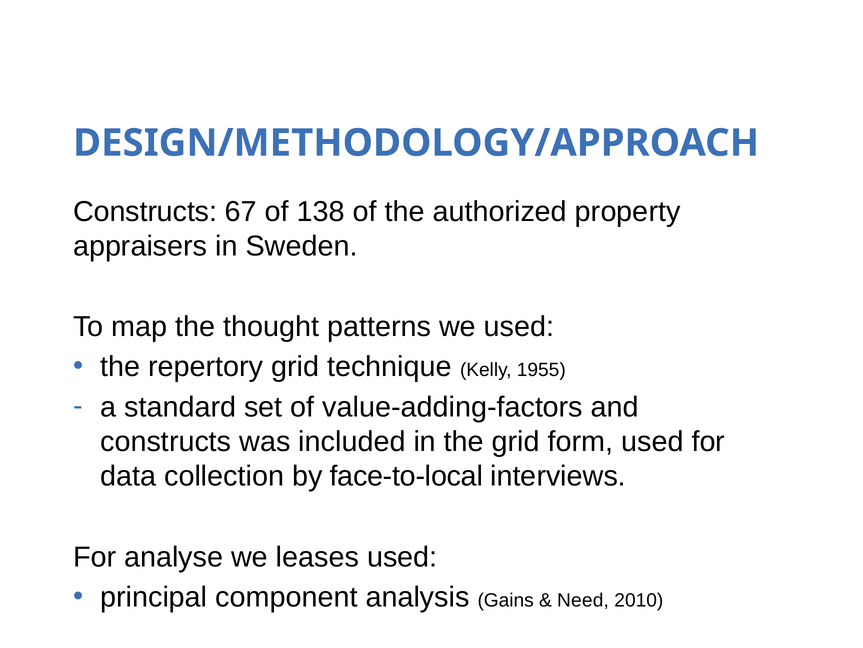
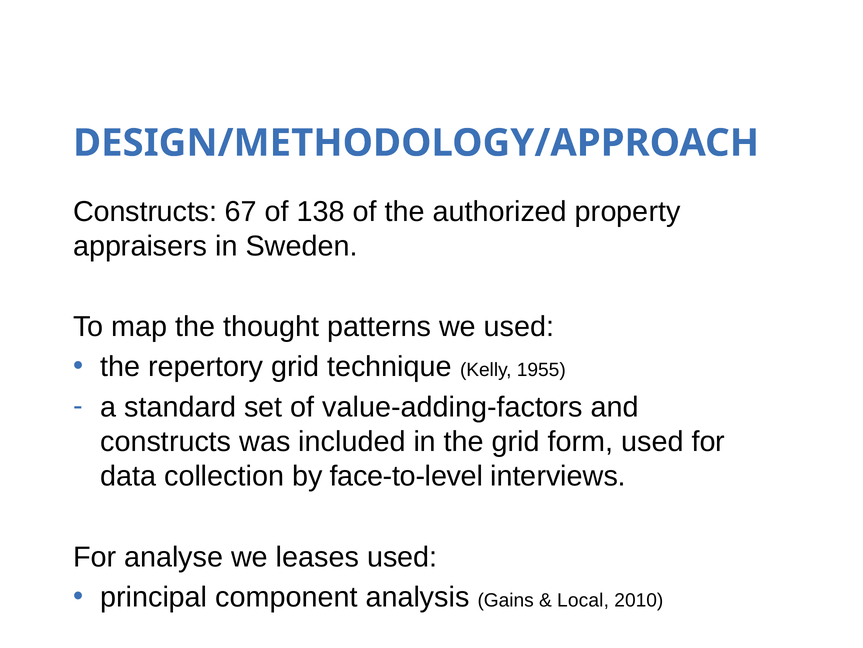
face-to-local: face-to-local -> face-to-level
Need: Need -> Local
